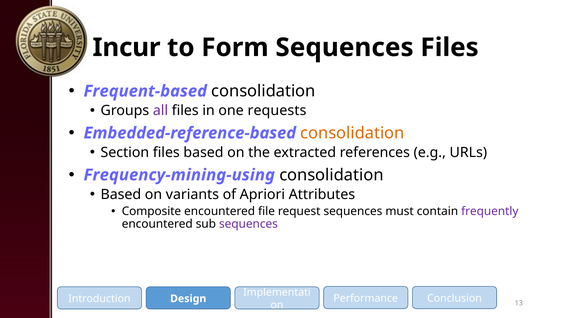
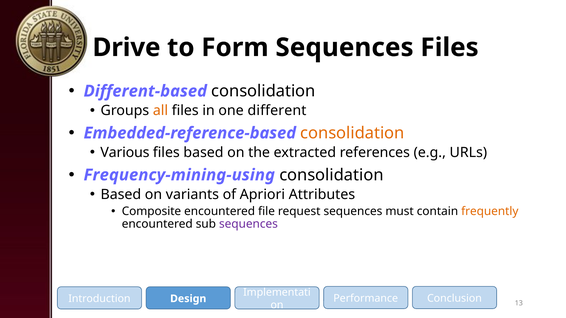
Incur: Incur -> Drive
Frequent-based: Frequent-based -> Different-based
all colour: purple -> orange
requests: requests -> different
Section: Section -> Various
frequently colour: purple -> orange
